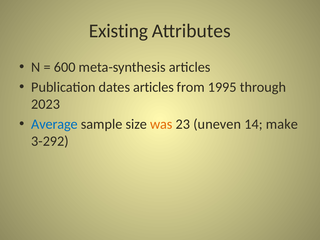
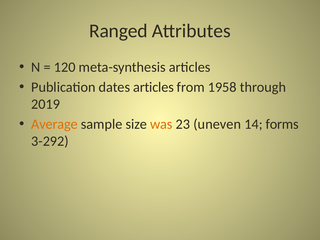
Existing: Existing -> Ranged
600: 600 -> 120
1995: 1995 -> 1958
2023: 2023 -> 2019
Average colour: blue -> orange
make: make -> forms
